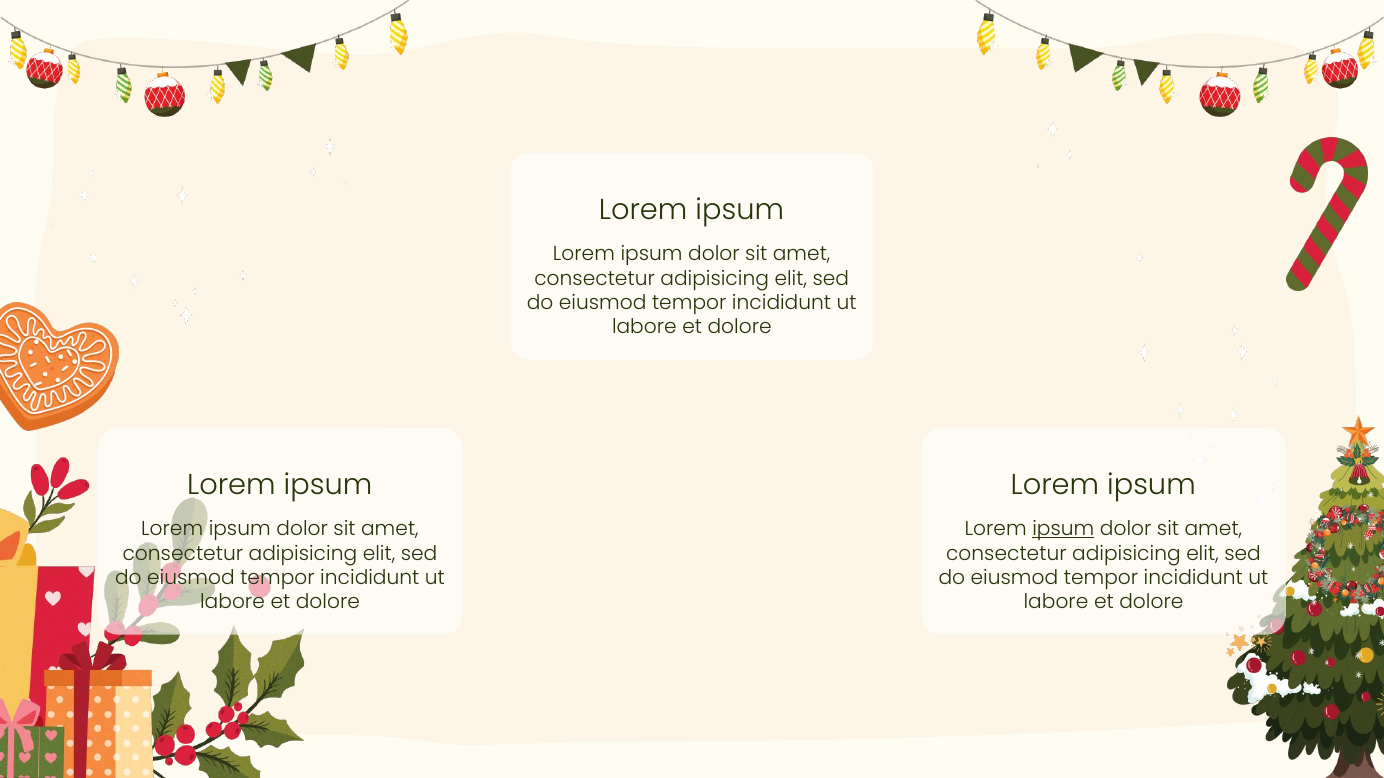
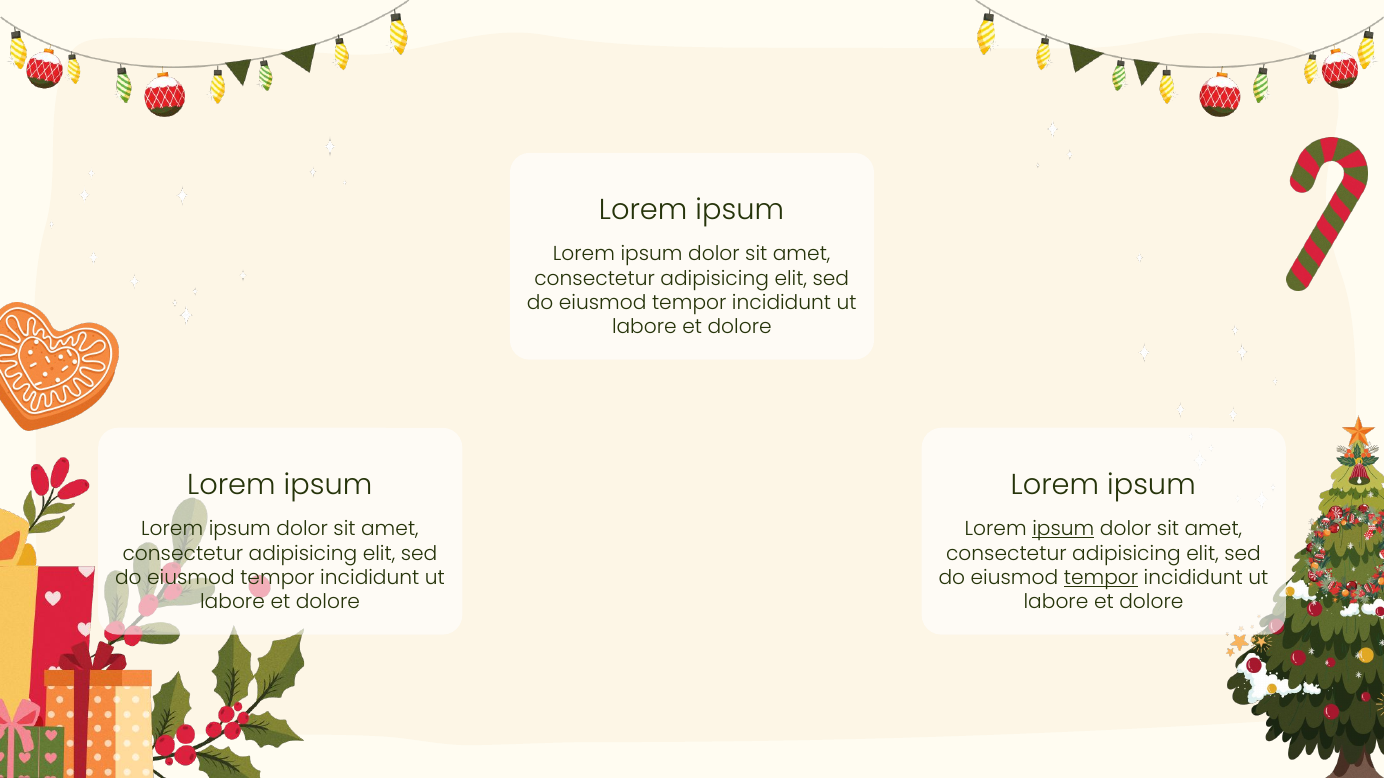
tempor at (1101, 578) underline: none -> present
